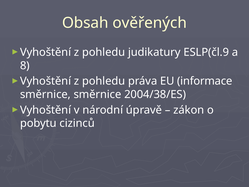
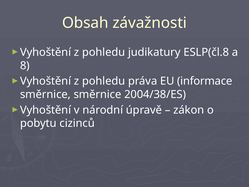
ověřených: ověřených -> závažnosti
ESLP(čl.9: ESLP(čl.9 -> ESLP(čl.8
